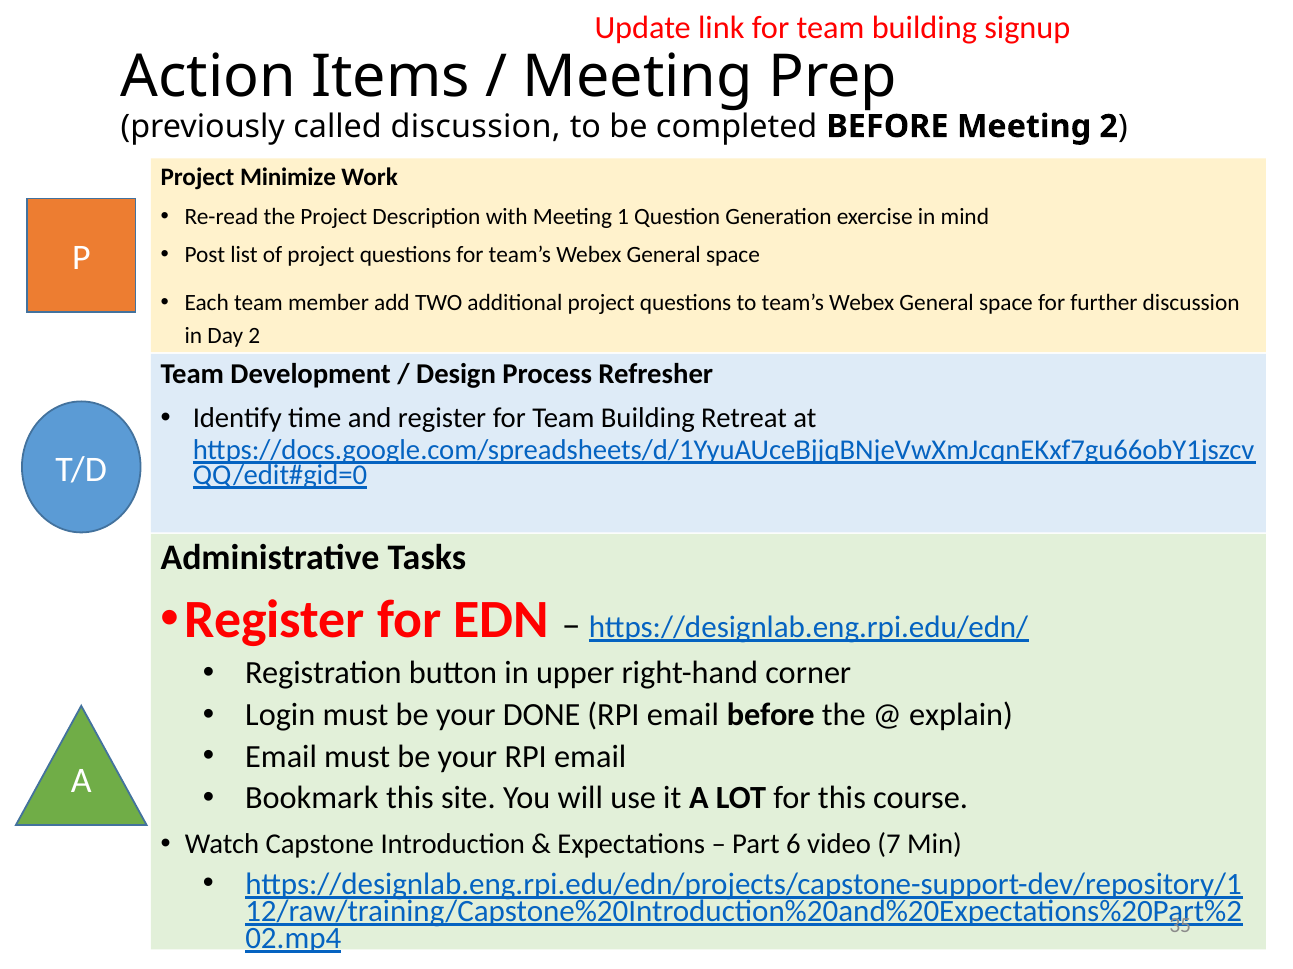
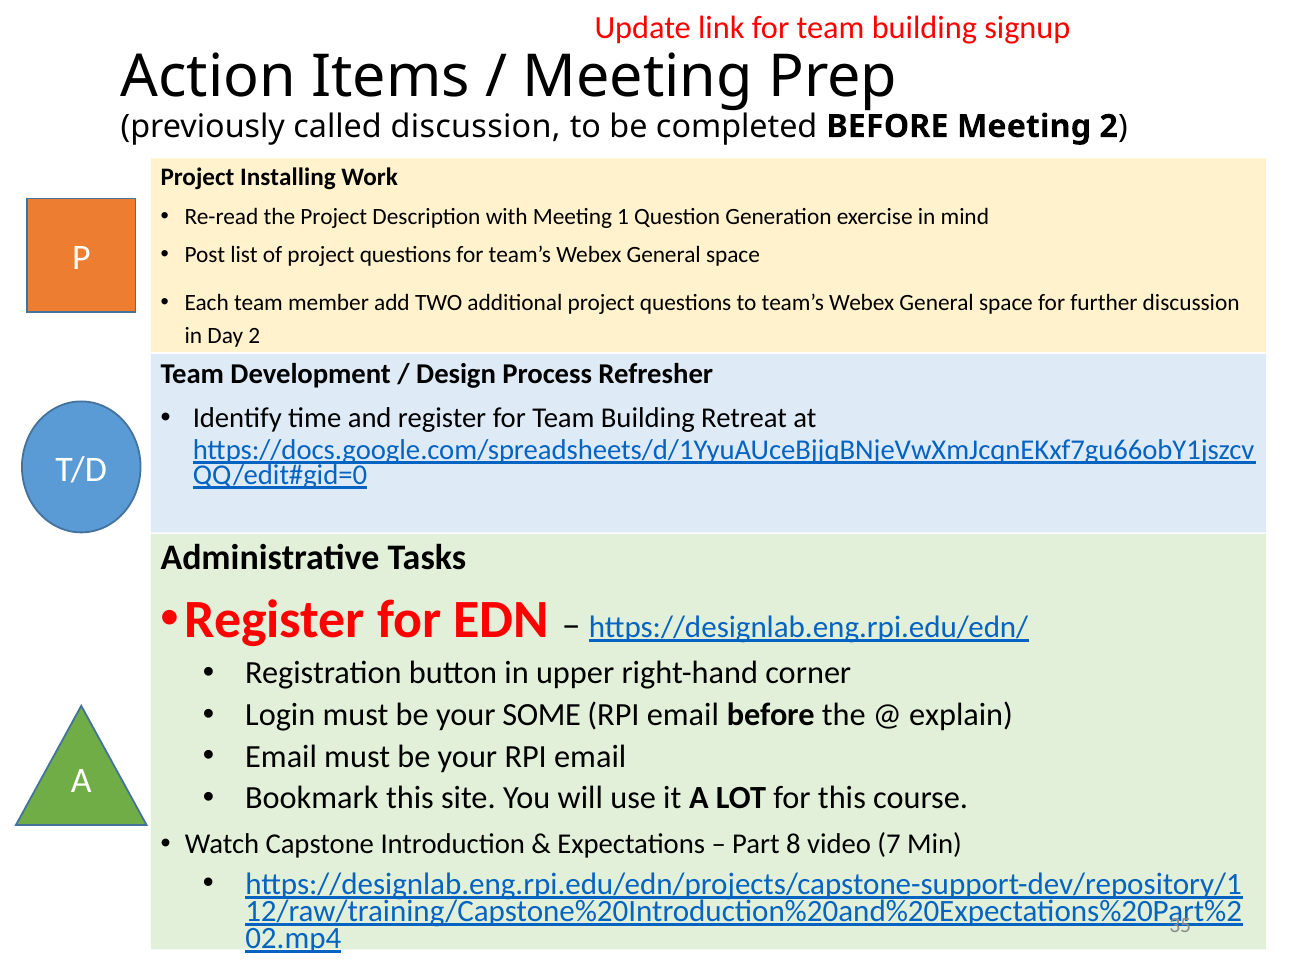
Minimize: Minimize -> Installing
DONE: DONE -> SOME
6: 6 -> 8
